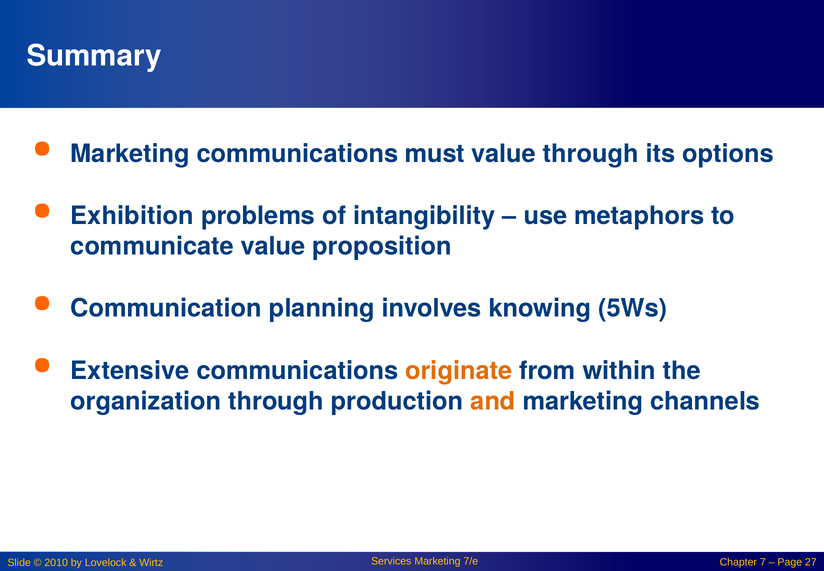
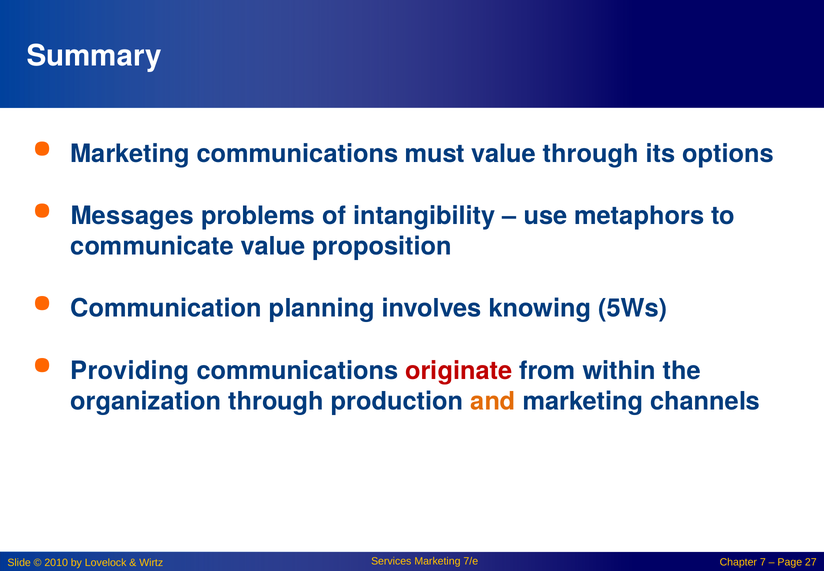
Exhibition: Exhibition -> Messages
Extensive: Extensive -> Providing
originate colour: orange -> red
